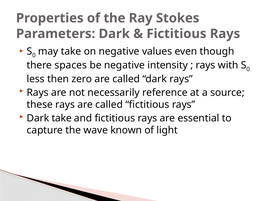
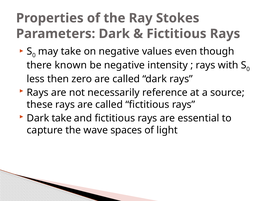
spaces: spaces -> known
known: known -> spaces
